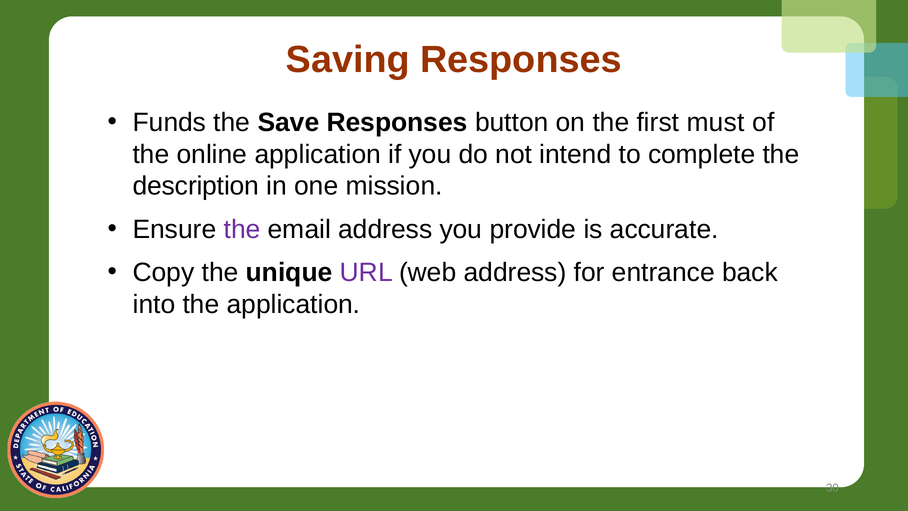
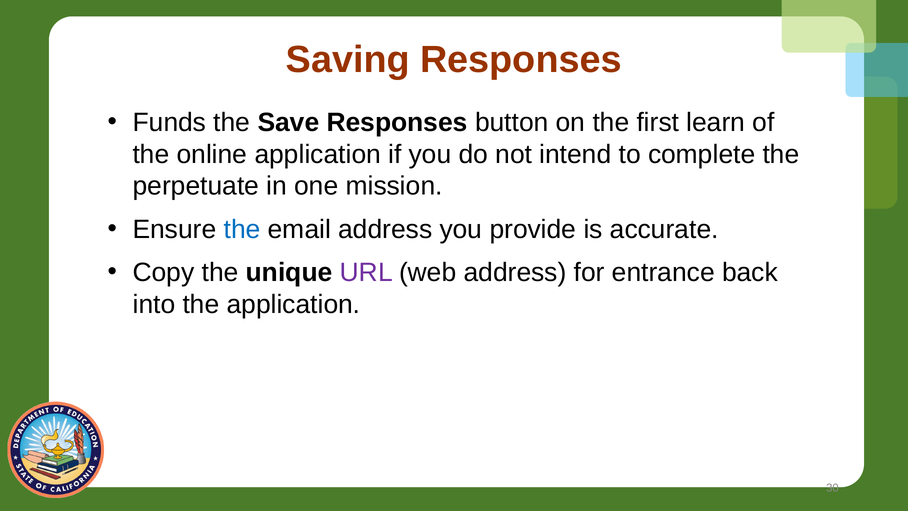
must: must -> learn
description: description -> perpetuate
the at (242, 229) colour: purple -> blue
